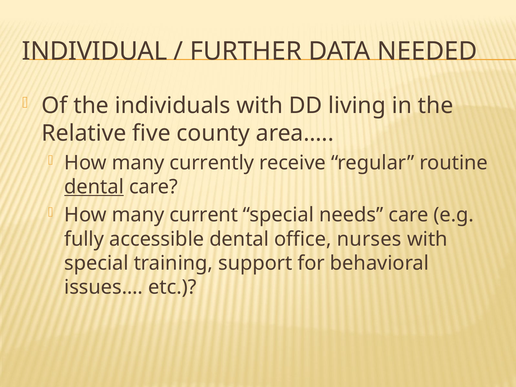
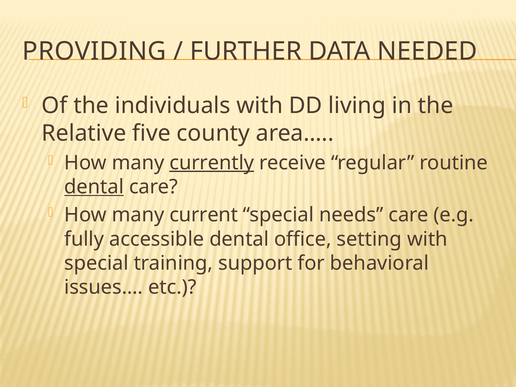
INDIVIDUAL: INDIVIDUAL -> PROVIDING
currently underline: none -> present
nurses: nurses -> setting
